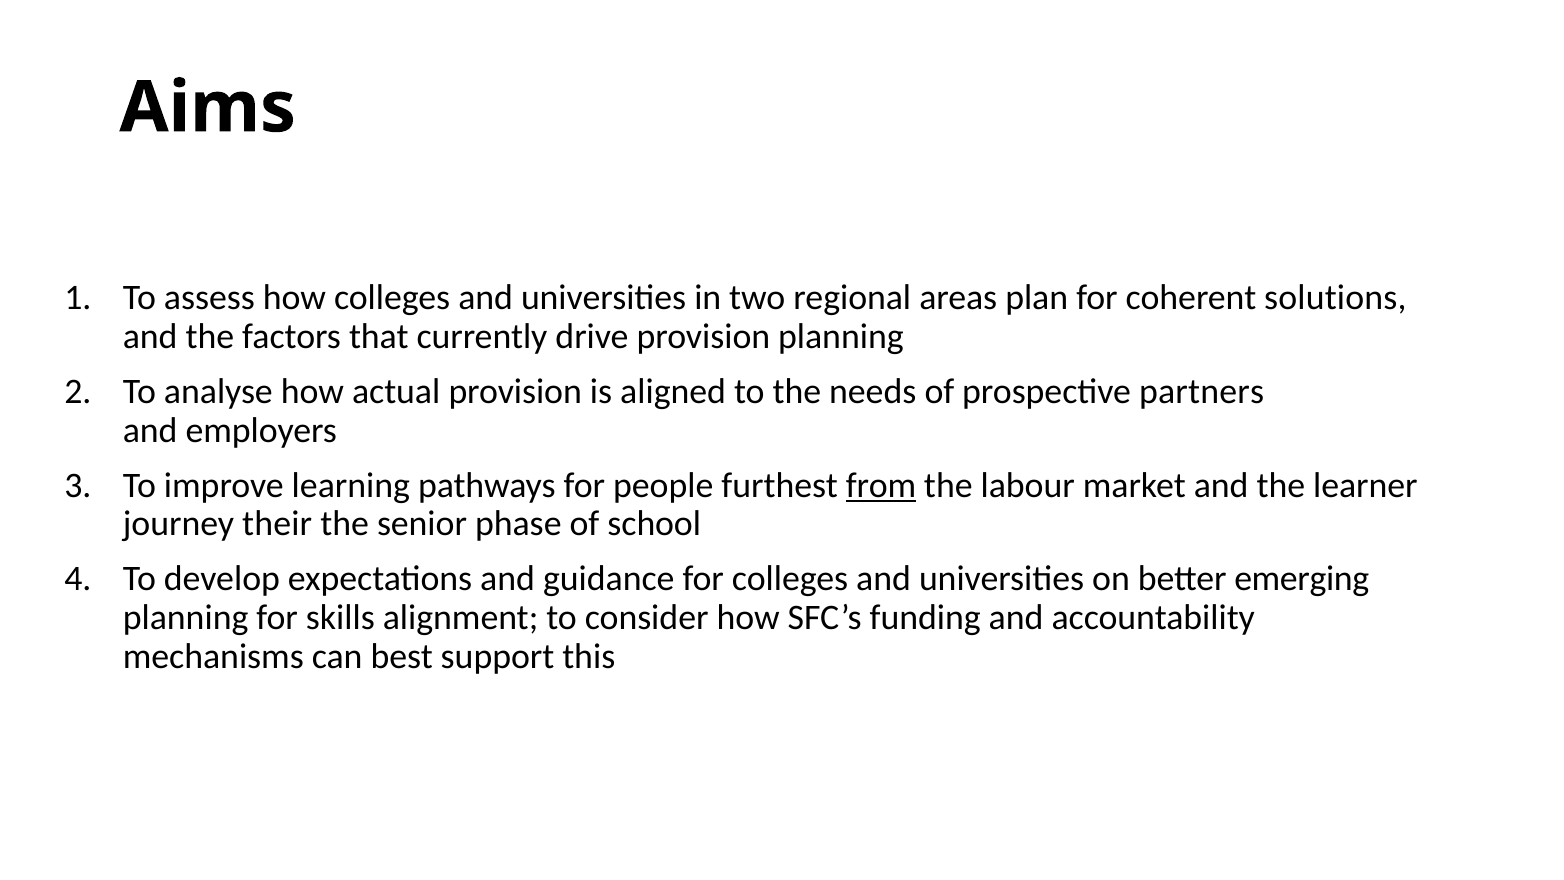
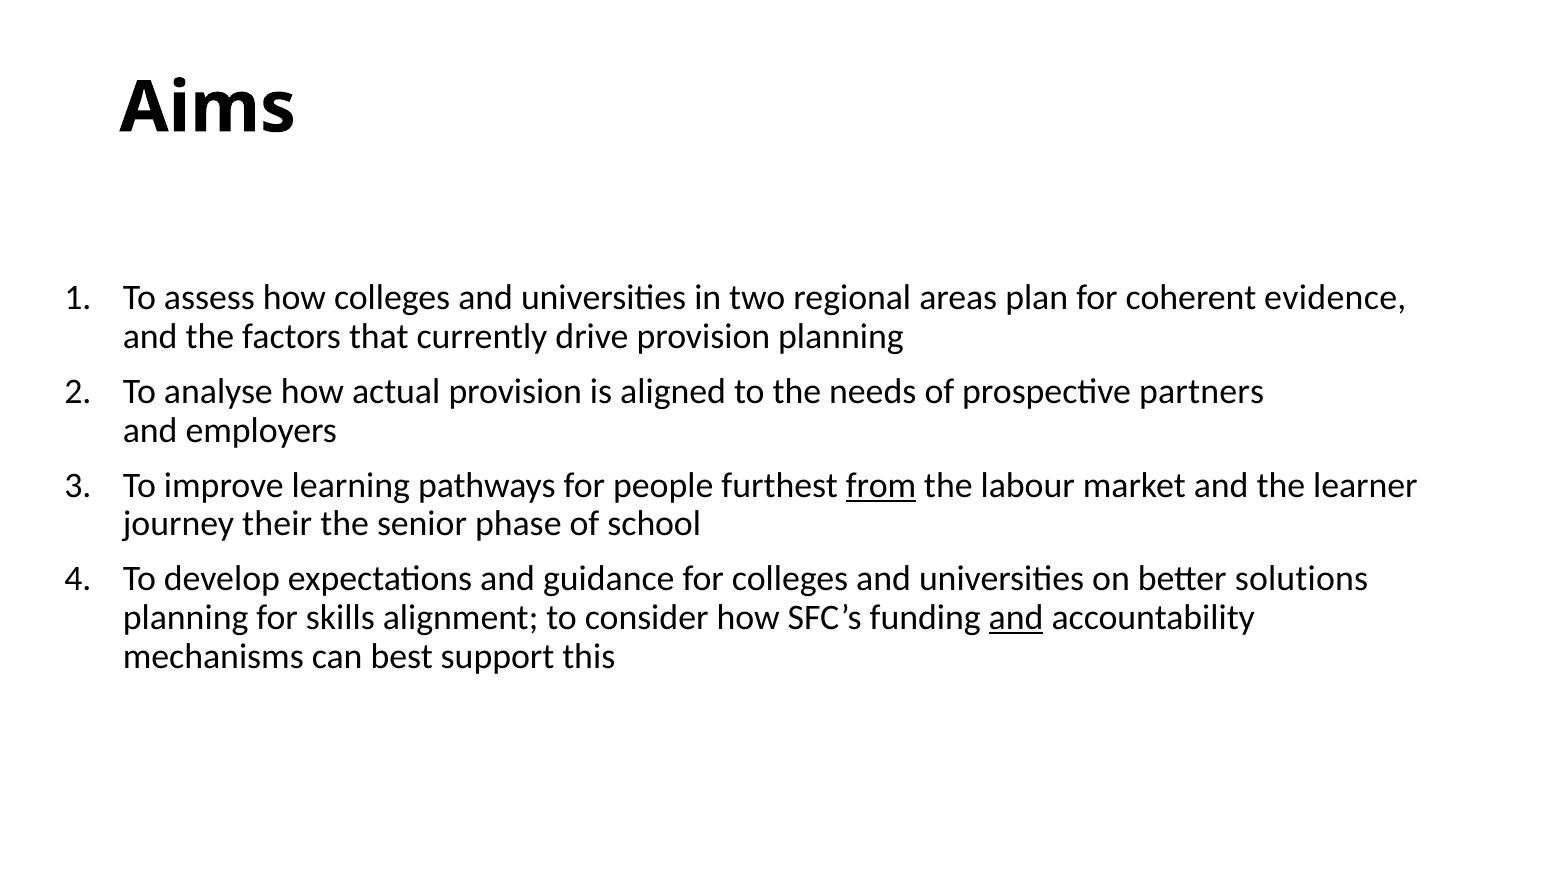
solutions: solutions -> evidence
emerging: emerging -> solutions
and at (1016, 617) underline: none -> present
